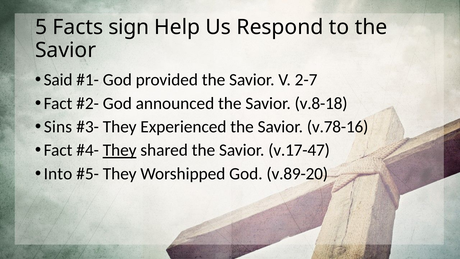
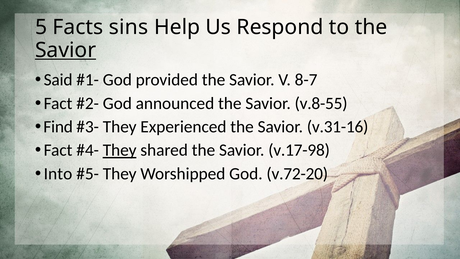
sign: sign -> sins
Savior at (66, 50) underline: none -> present
2-7: 2-7 -> 8-7
v.8-18: v.8-18 -> v.8-55
Sins: Sins -> Find
v.78-16: v.78-16 -> v.31-16
v.17-47: v.17-47 -> v.17-98
v.89-20: v.89-20 -> v.72-20
